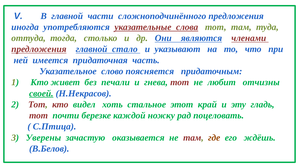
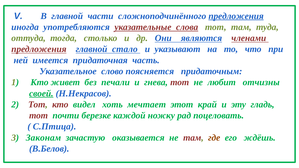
предложения at (236, 16) underline: none -> present
стальное: стальное -> мечтает
Уверены: Уверены -> Законам
